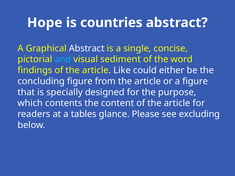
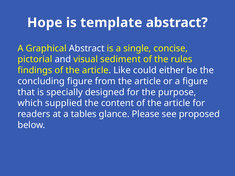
countries: countries -> template
and colour: light blue -> white
word: word -> rules
contents: contents -> supplied
excluding: excluding -> proposed
